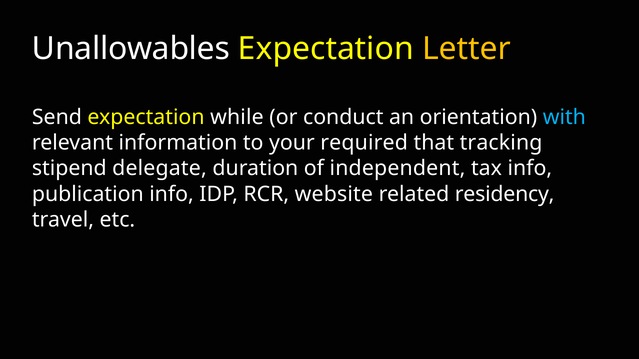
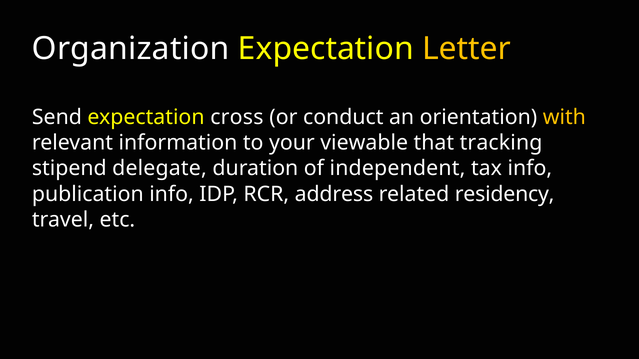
Unallowables: Unallowables -> Organization
while: while -> cross
with colour: light blue -> yellow
required: required -> viewable
website: website -> address
